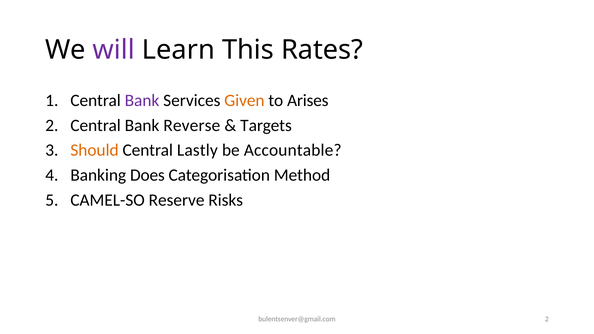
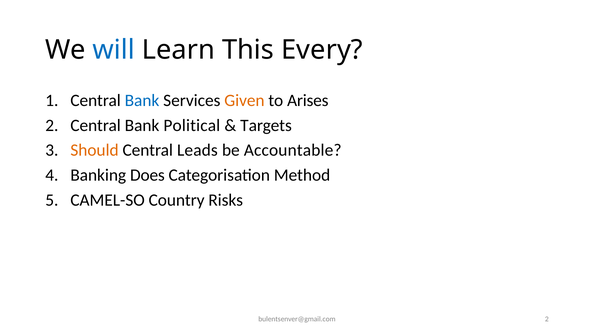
will colour: purple -> blue
Rates: Rates -> Every
Bank at (142, 100) colour: purple -> blue
Reverse: Reverse -> Political
Lastly: Lastly -> Leads
Reserve: Reserve -> Country
